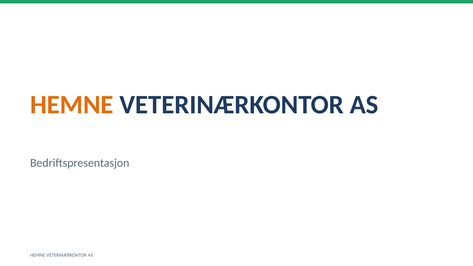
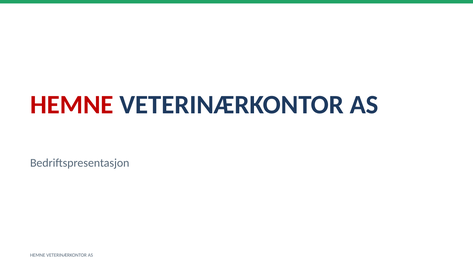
HEMNE at (72, 105) colour: orange -> red
